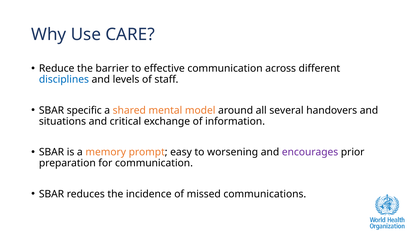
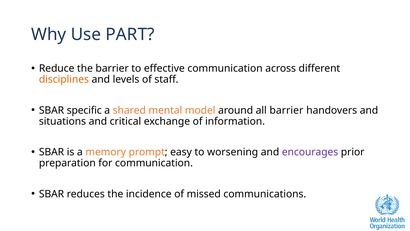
CARE: CARE -> PART
disciplines colour: blue -> orange
all several: several -> barrier
